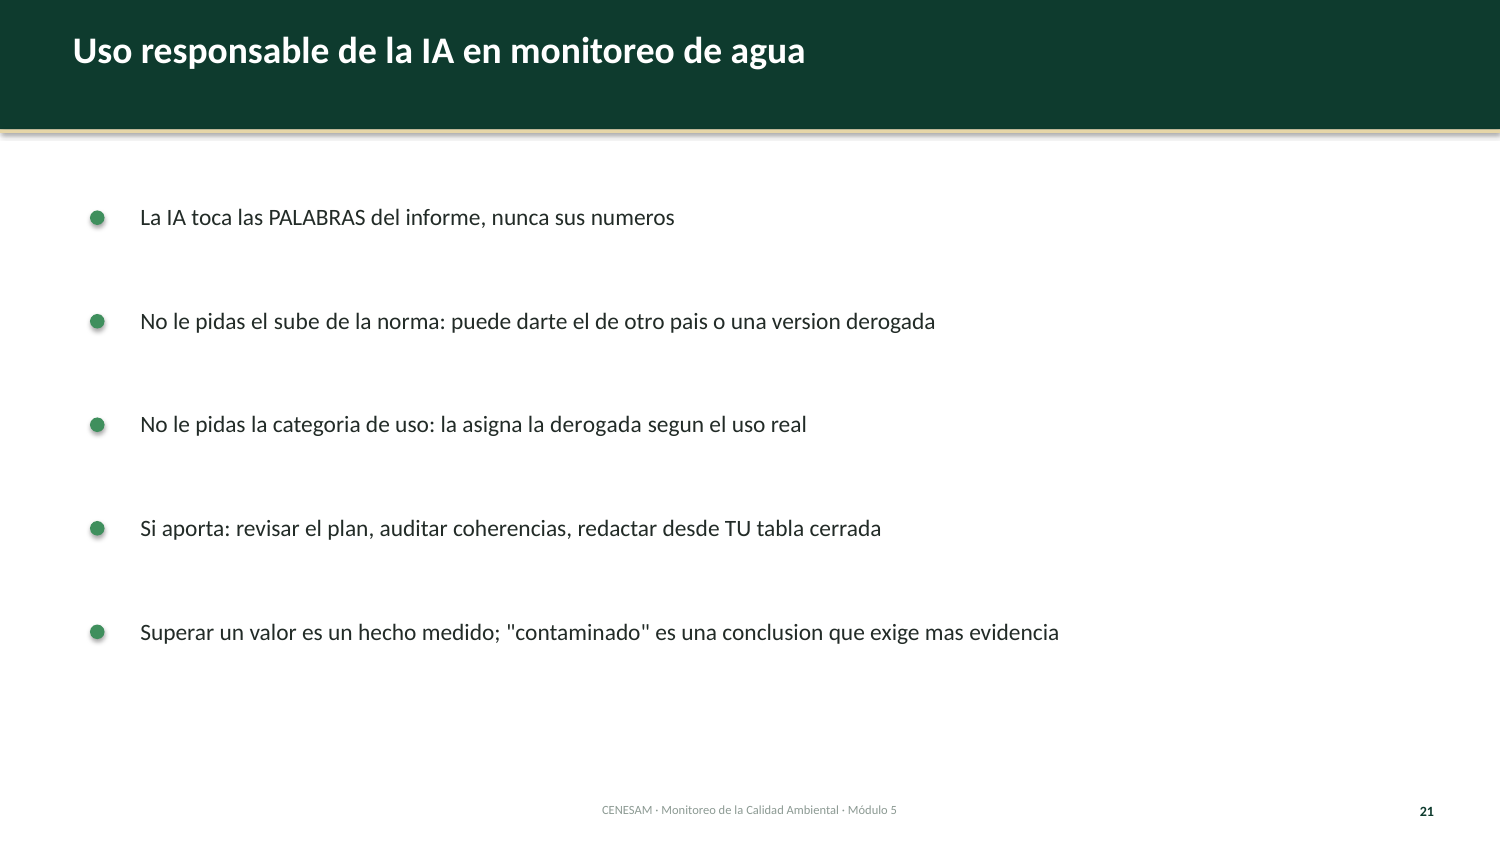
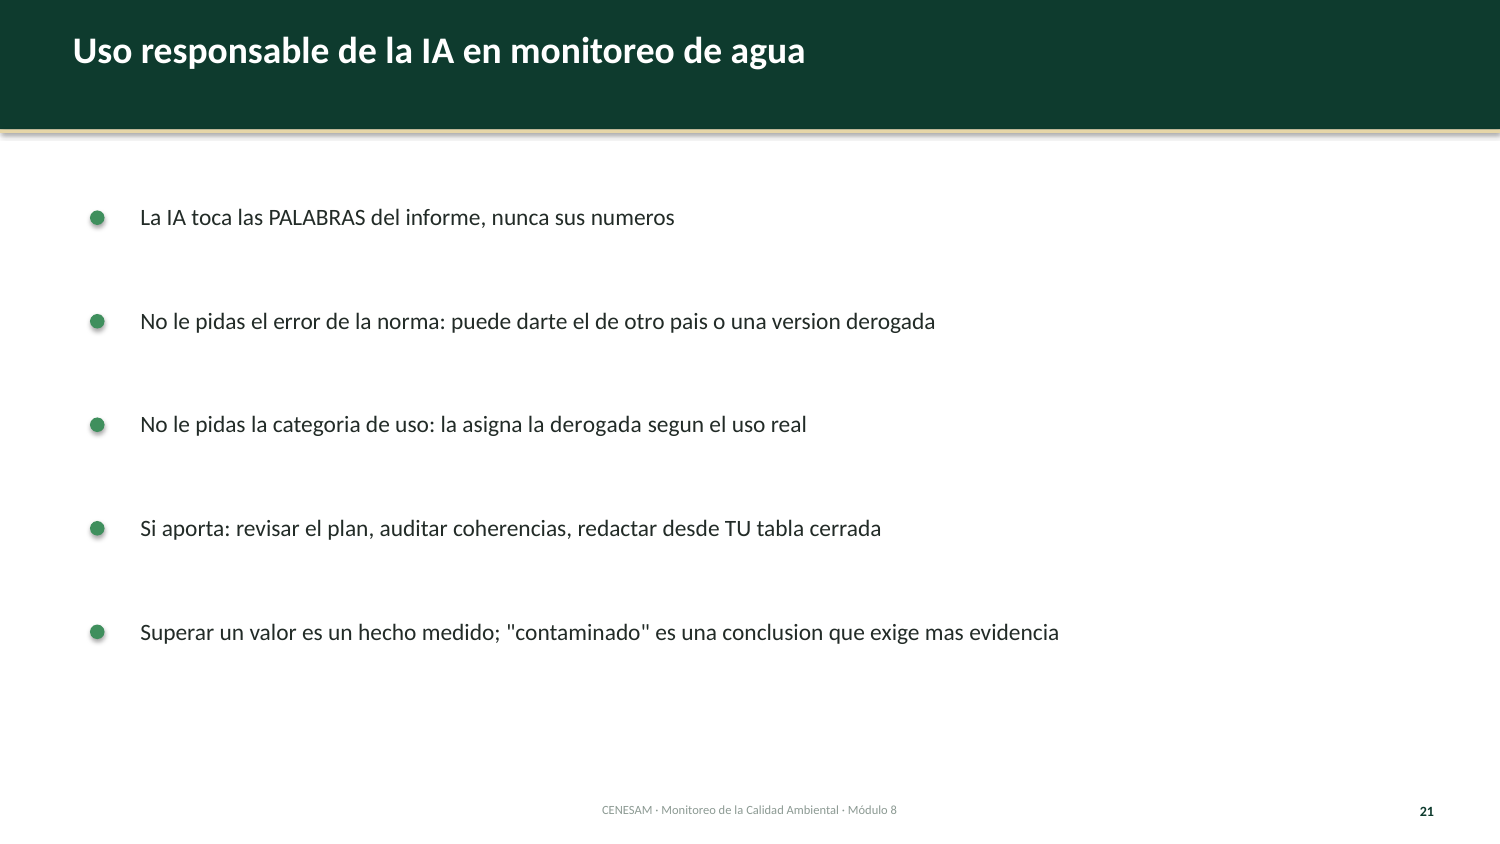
sube: sube -> error
5: 5 -> 8
